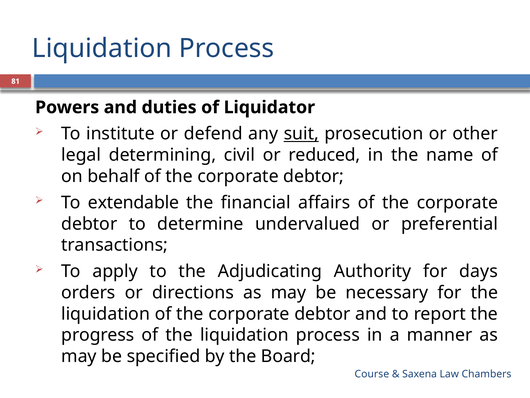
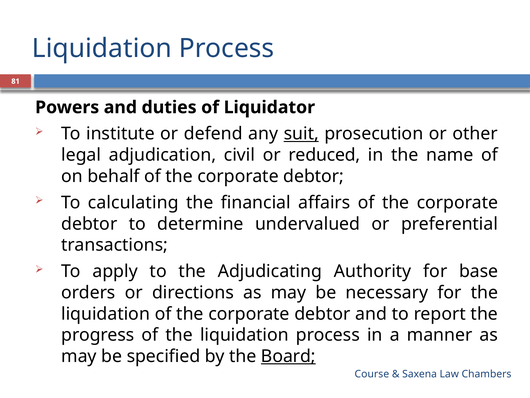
determining: determining -> adjudication
extendable: extendable -> calculating
days: days -> base
Board underline: none -> present
